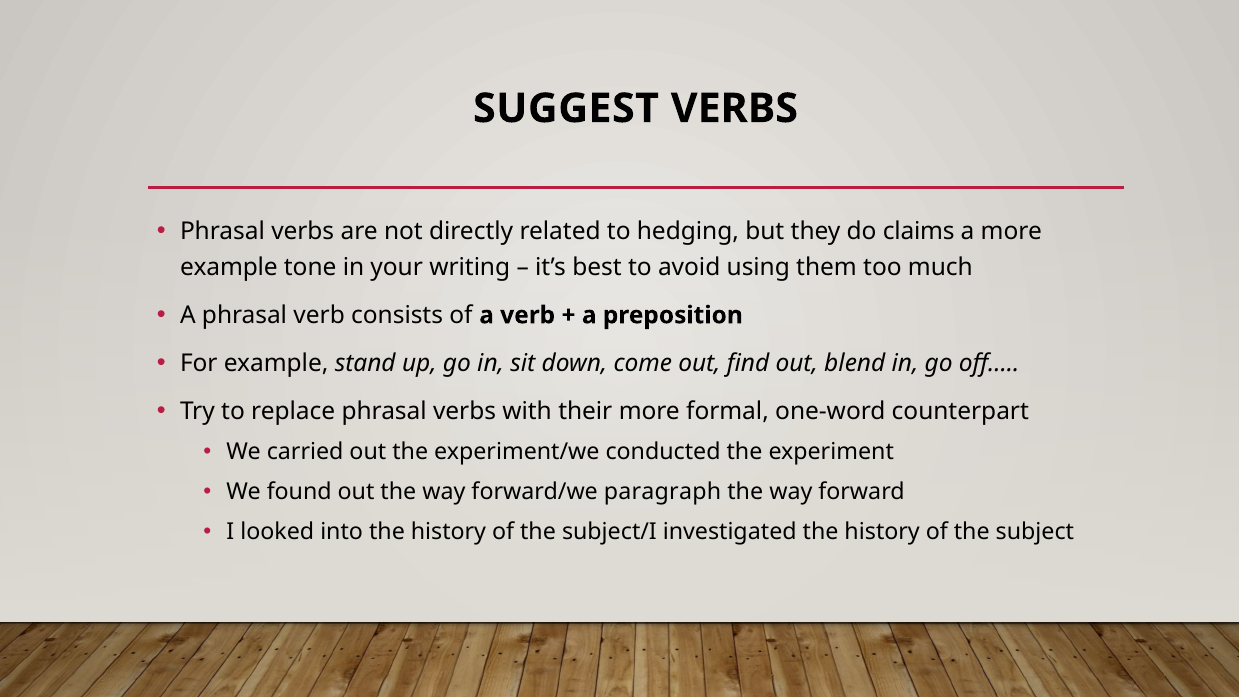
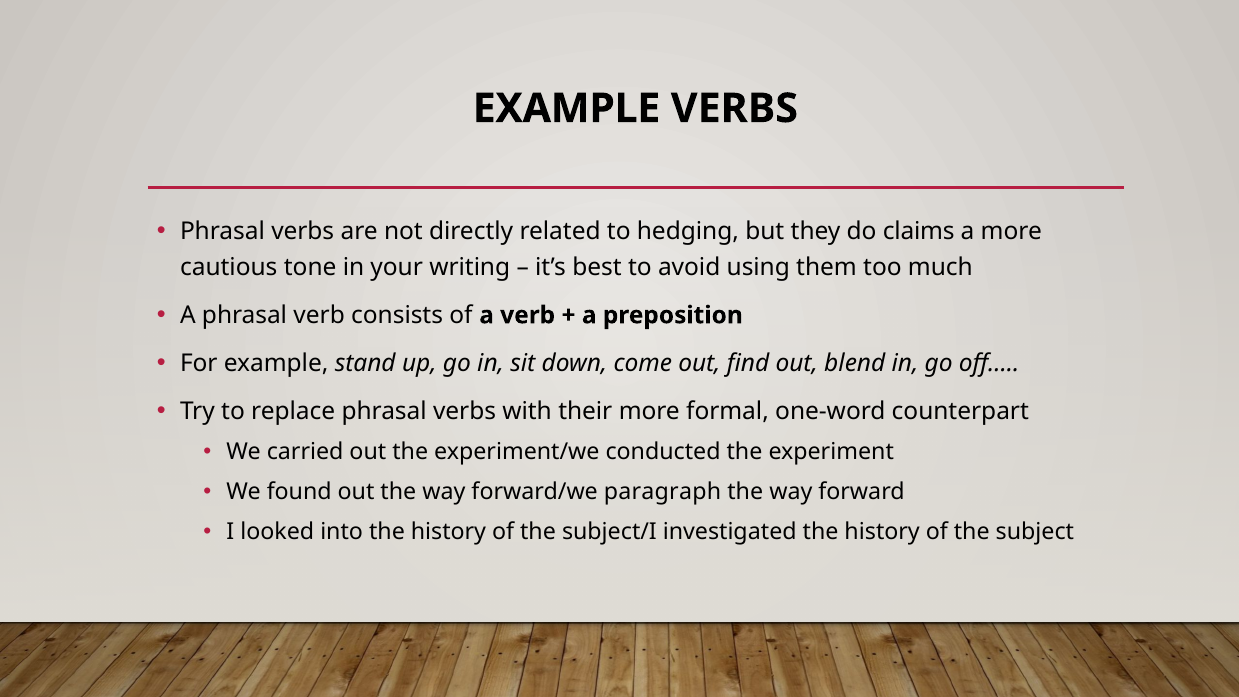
SUGGEST at (566, 108): SUGGEST -> EXAMPLE
example at (229, 267): example -> cautious
